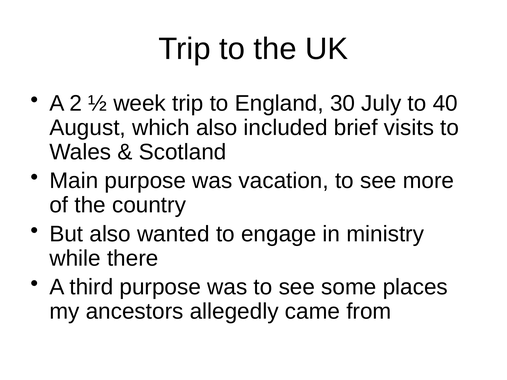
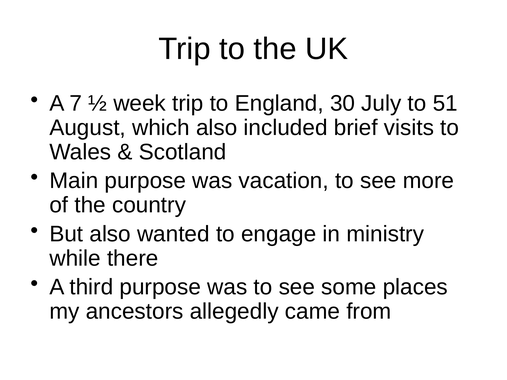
2: 2 -> 7
40: 40 -> 51
